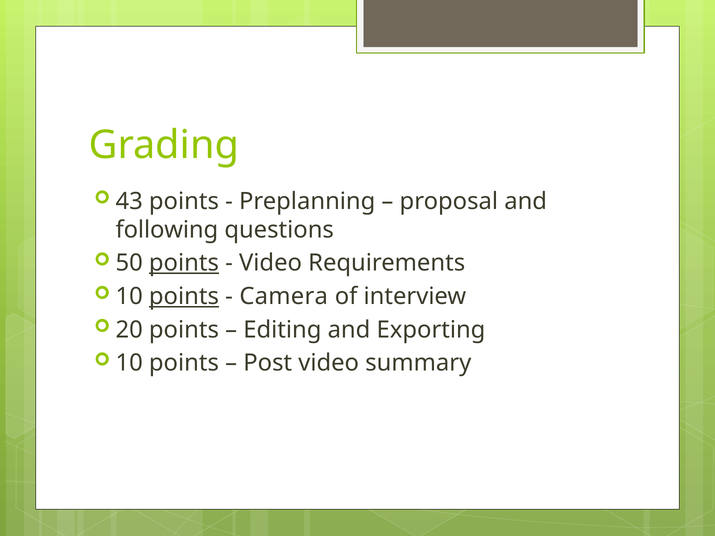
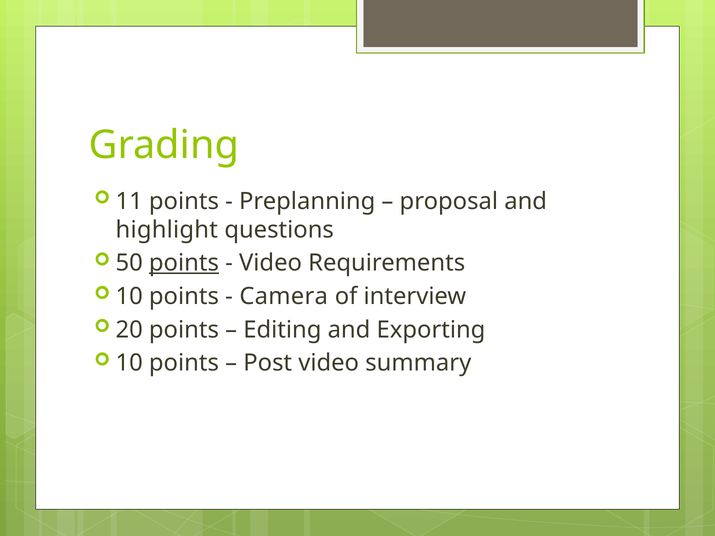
43: 43 -> 11
following: following -> highlight
points at (184, 297) underline: present -> none
